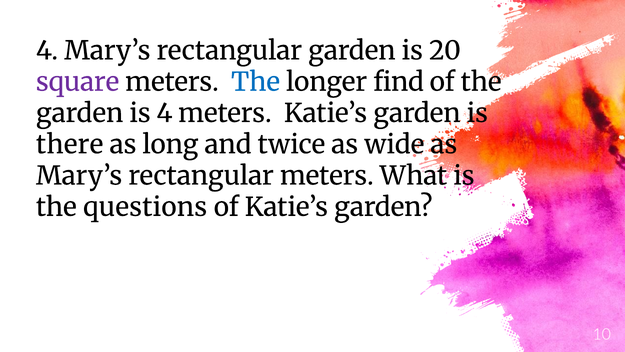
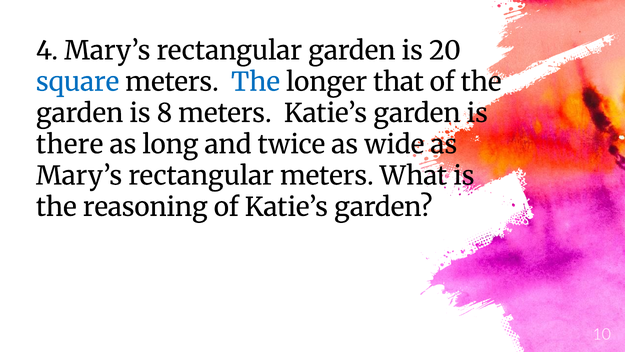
square colour: purple -> blue
find: find -> that
is 4: 4 -> 8
questions: questions -> reasoning
